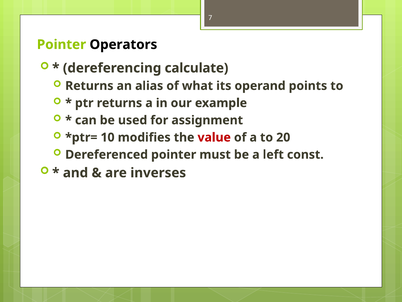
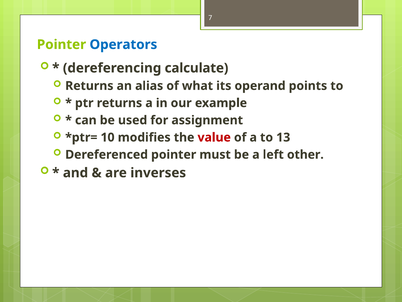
Operators colour: black -> blue
20: 20 -> 13
const: const -> other
